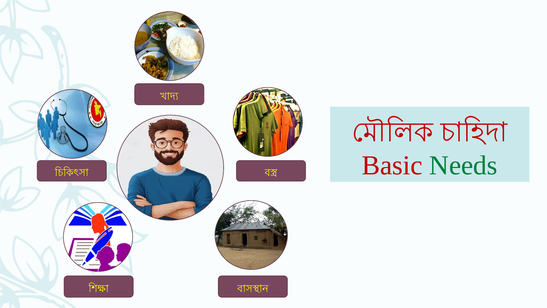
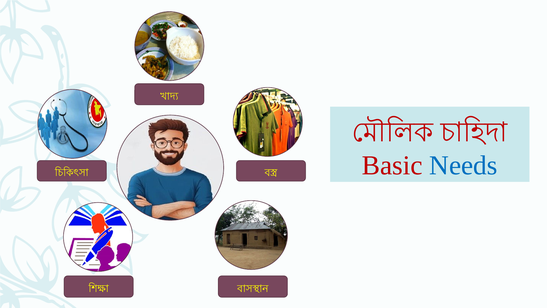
Needs colour: green -> blue
